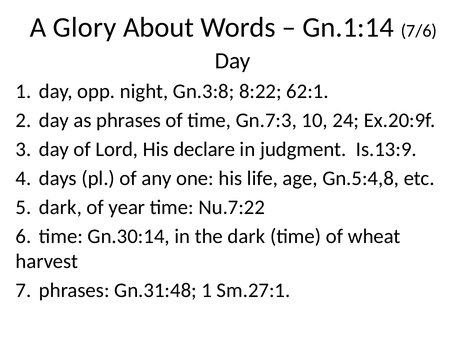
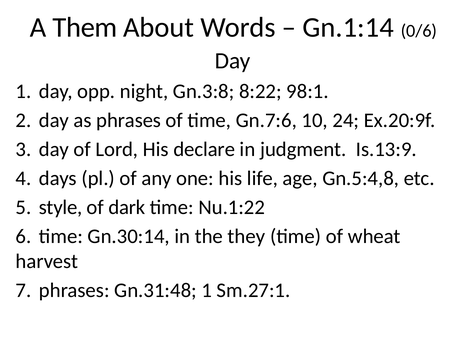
Glory: Glory -> Them
7/6: 7/6 -> 0/6
62:1: 62:1 -> 98:1
Gn.7:3: Gn.7:3 -> Gn.7:6
5 dark: dark -> style
year: year -> dark
Nu.7:22: Nu.7:22 -> Nu.1:22
the dark: dark -> they
